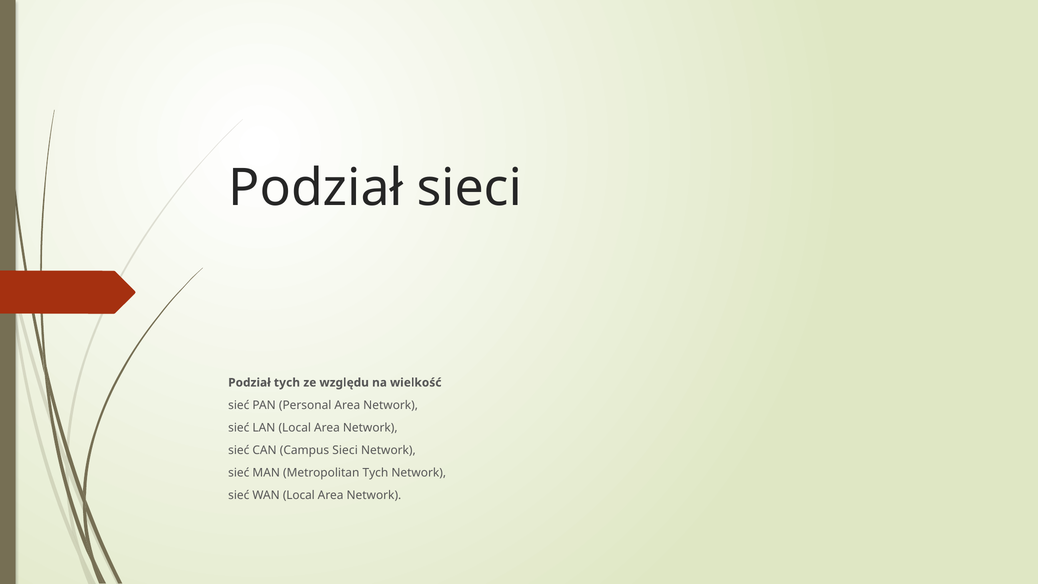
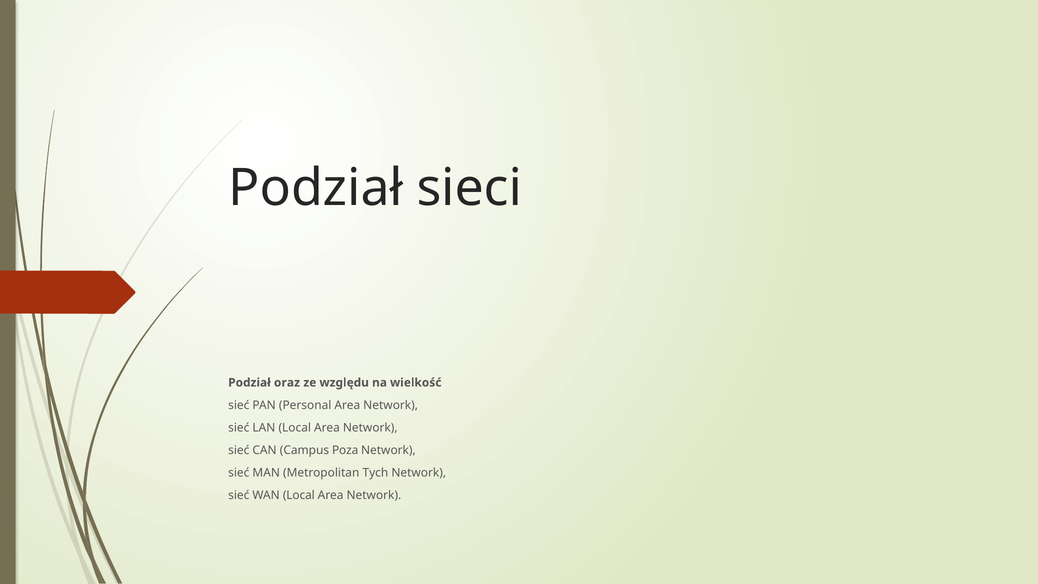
Podział tych: tych -> oraz
Campus Sieci: Sieci -> Poza
